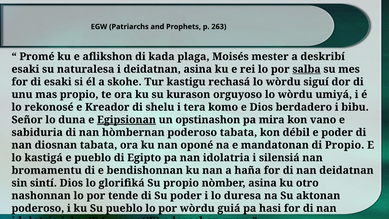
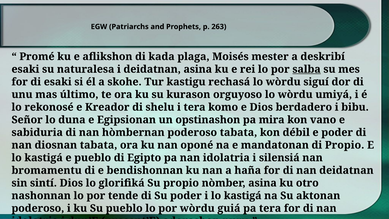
mas propio: propio -> último
Egipsionan underline: present -> none
i lo duresa: duresa -> kastigá
pa hasi: hasi -> tera
